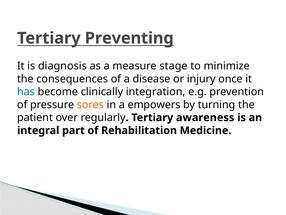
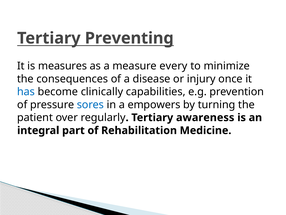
diagnosis: diagnosis -> measures
stage: stage -> every
integration: integration -> capabilities
sores colour: orange -> blue
